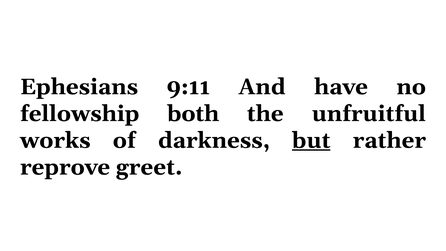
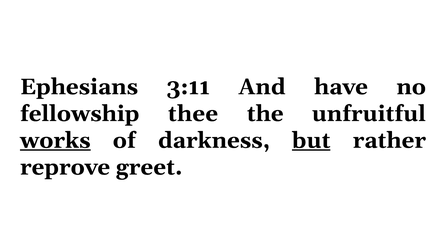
9:11: 9:11 -> 3:11
both: both -> thee
works underline: none -> present
